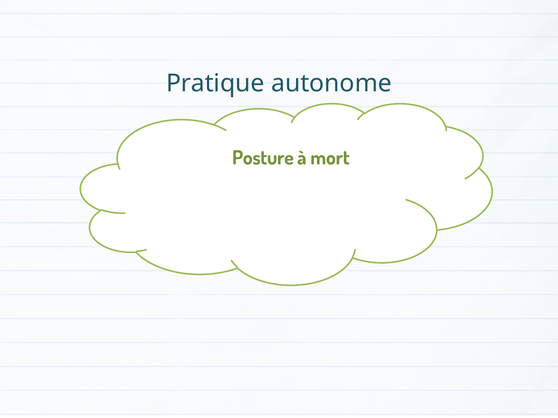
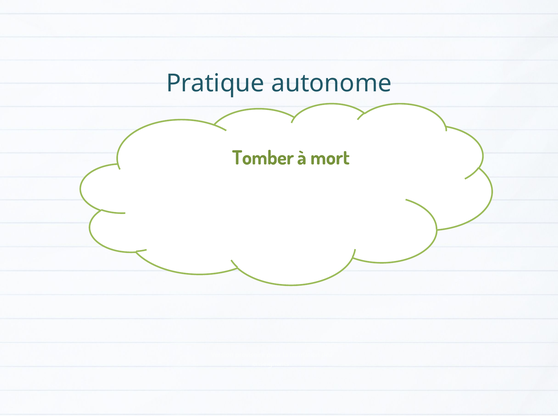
Posture: Posture -> Tomber
